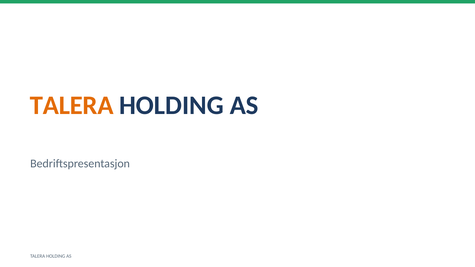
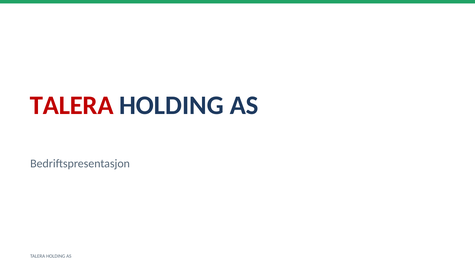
TALERA at (72, 105) colour: orange -> red
